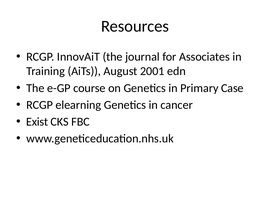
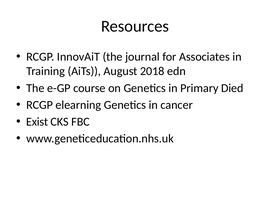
2001: 2001 -> 2018
Case: Case -> Died
